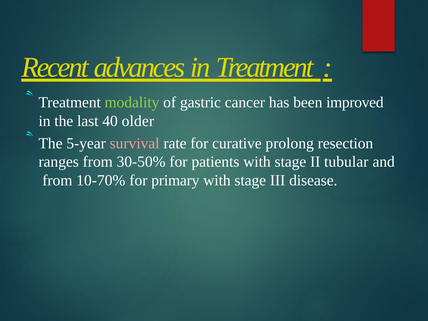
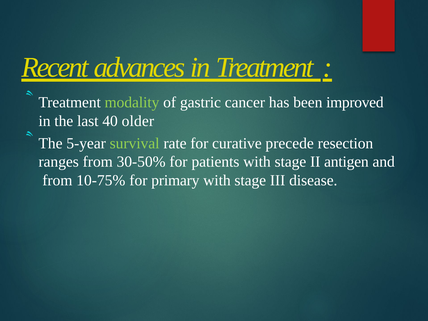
survival colour: pink -> light green
prolong: prolong -> precede
tubular: tubular -> antigen
10-70%: 10-70% -> 10-75%
